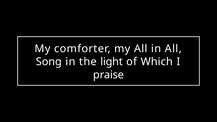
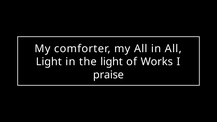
Song at (49, 62): Song -> Light
Which: Which -> Works
